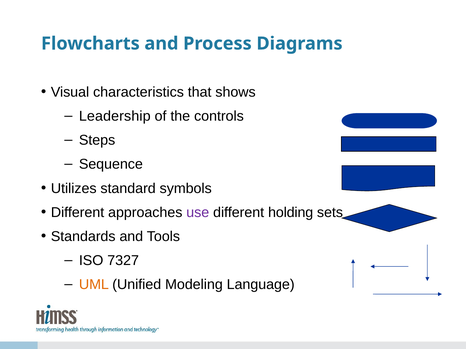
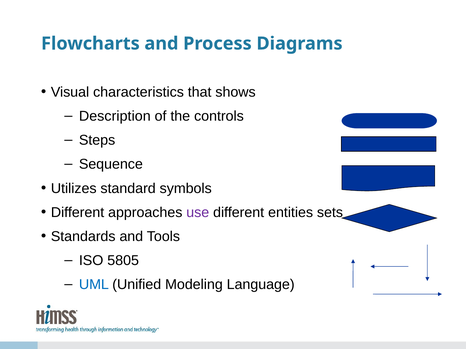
Leadership: Leadership -> Description
holding: holding -> entities
7327: 7327 -> 5805
UML colour: orange -> blue
